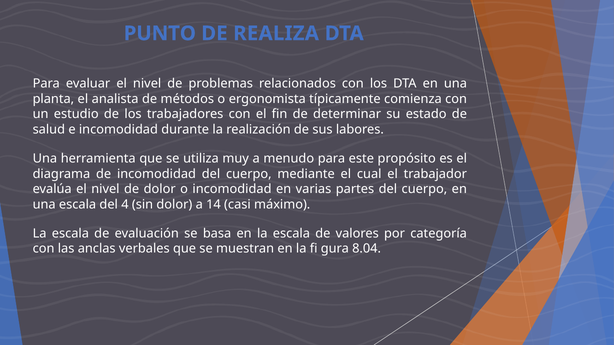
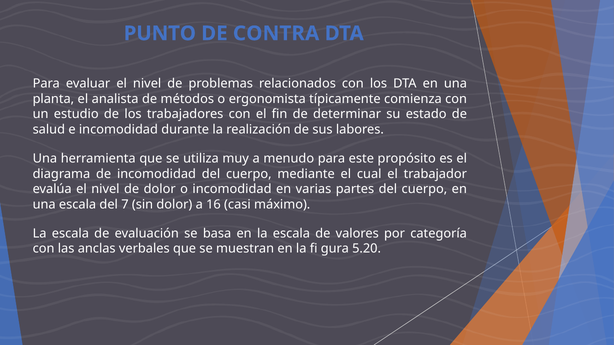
REALIZA: REALIZA -> CONTRA
4: 4 -> 7
14: 14 -> 16
8.04: 8.04 -> 5.20
